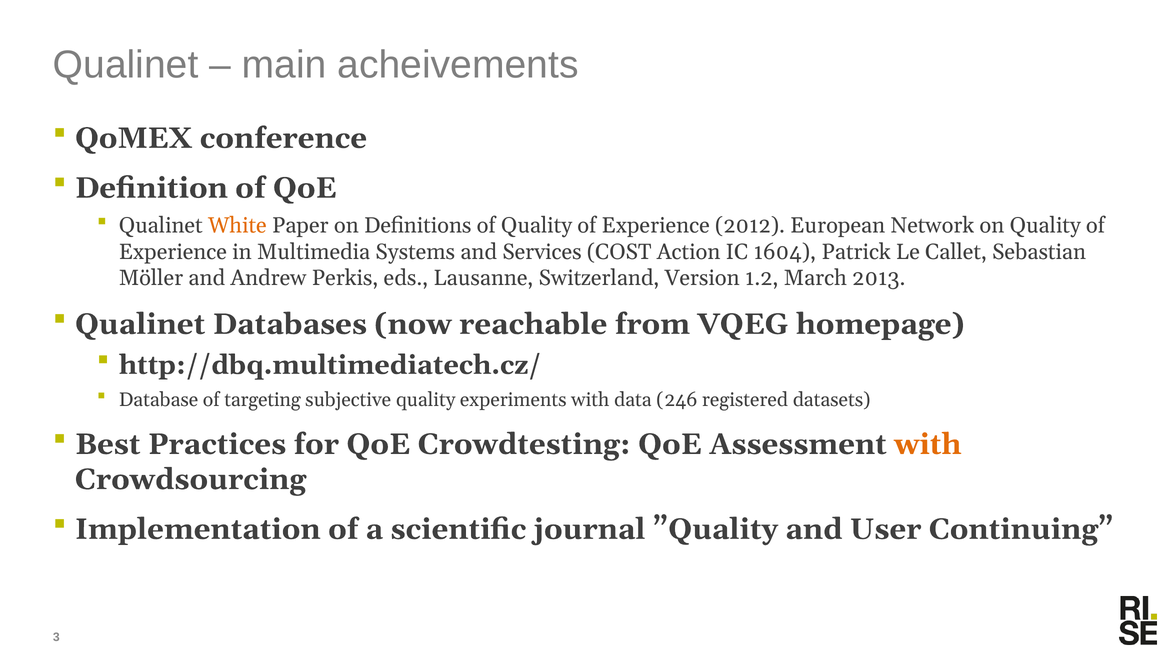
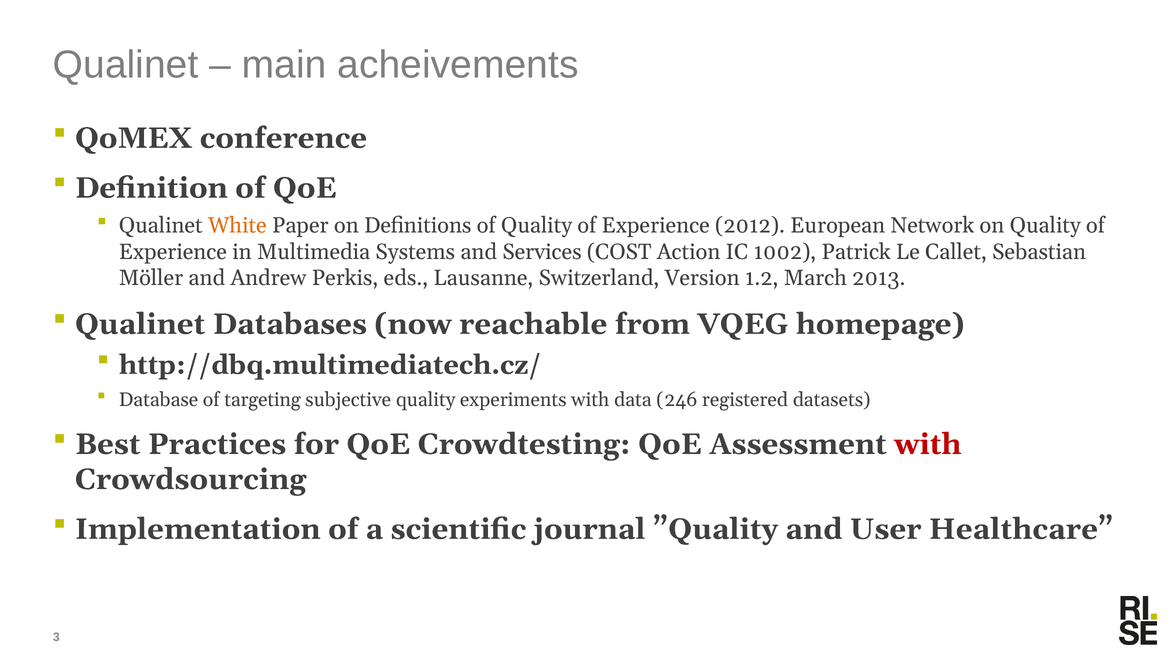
1604: 1604 -> 1002
with at (928, 444) colour: orange -> red
Continuing: Continuing -> Healthcare
